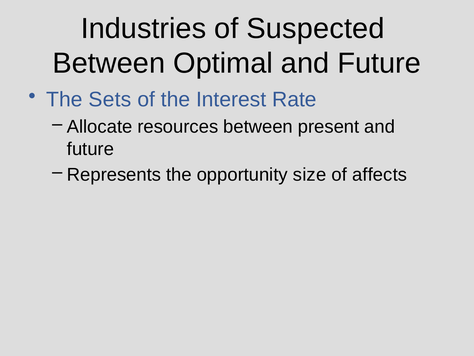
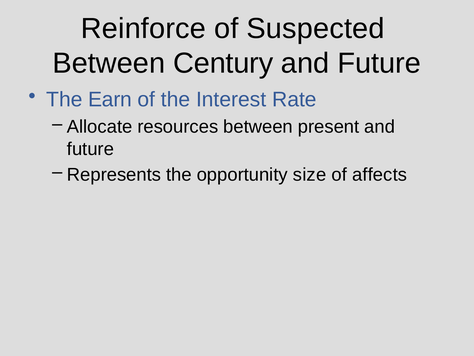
Industries: Industries -> Reinforce
Optimal: Optimal -> Century
Sets: Sets -> Earn
